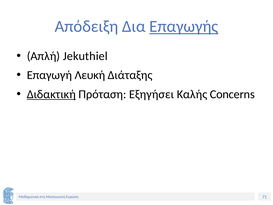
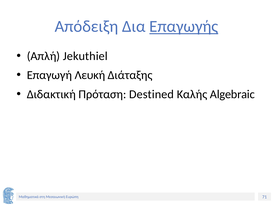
Διδακτική underline: present -> none
Εξηγήσει: Εξηγήσει -> Destined
Concerns: Concerns -> Algebraic
